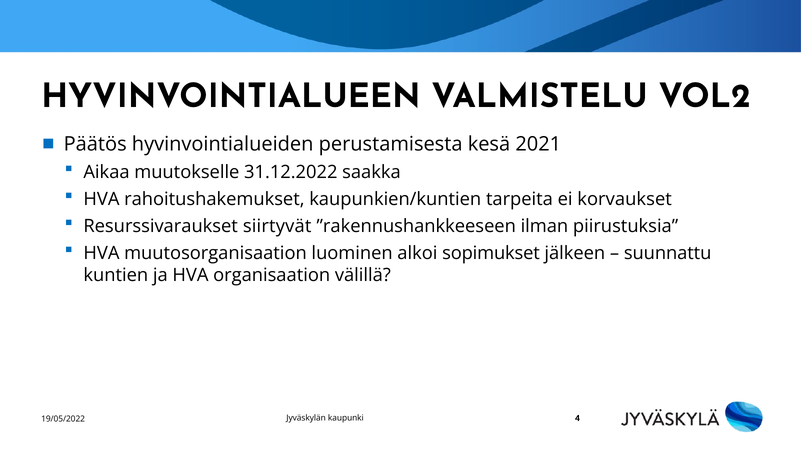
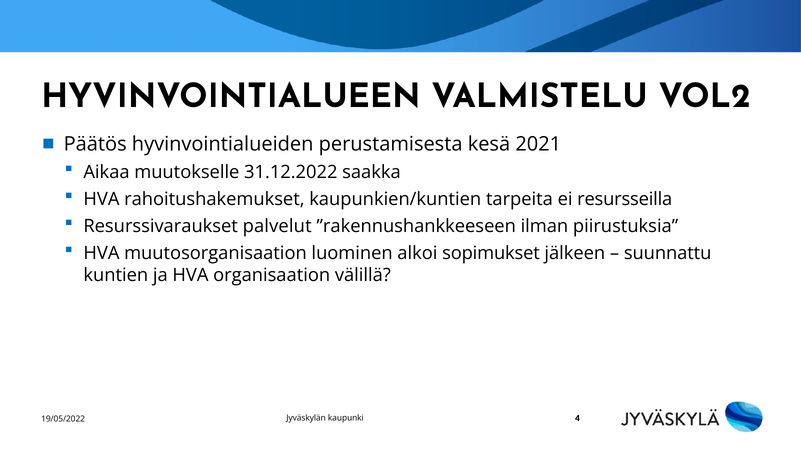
korvaukset: korvaukset -> resursseilla
siirtyvät: siirtyvät -> palvelut
